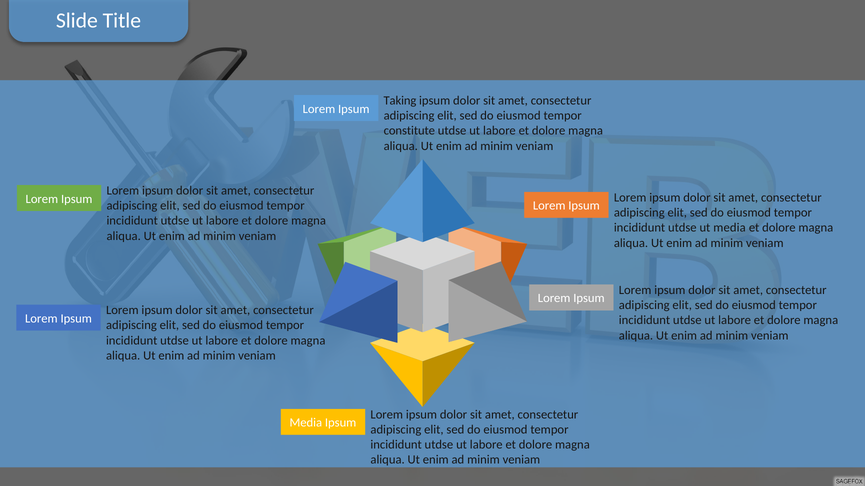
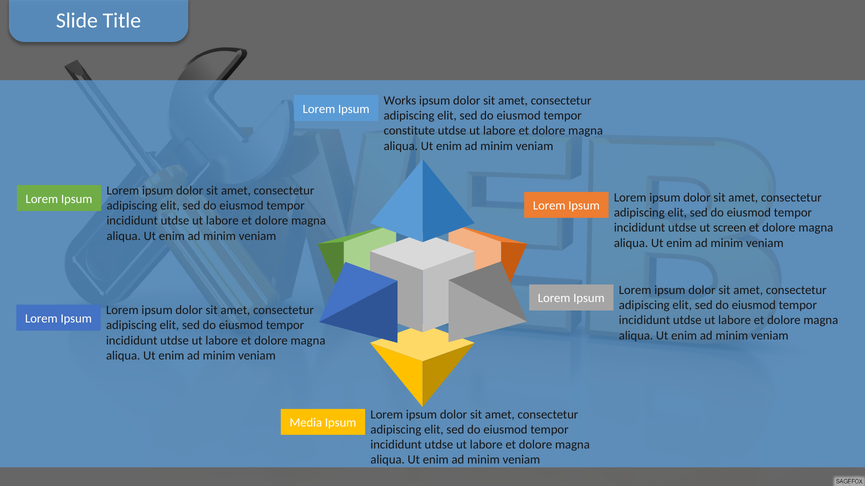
Taking: Taking -> Works
ut media: media -> screen
